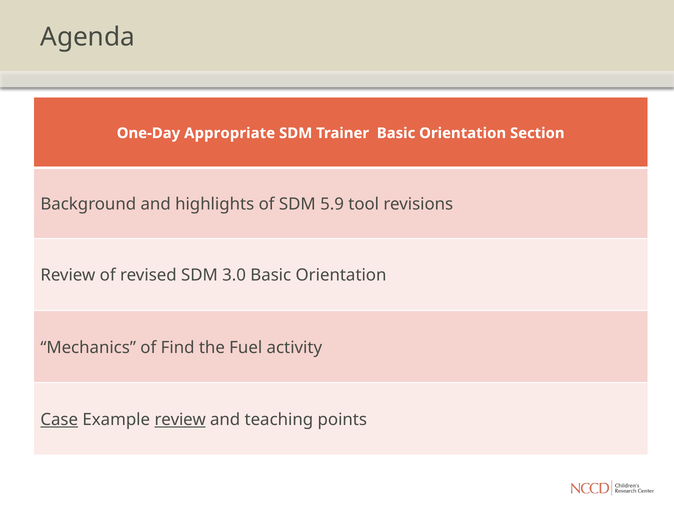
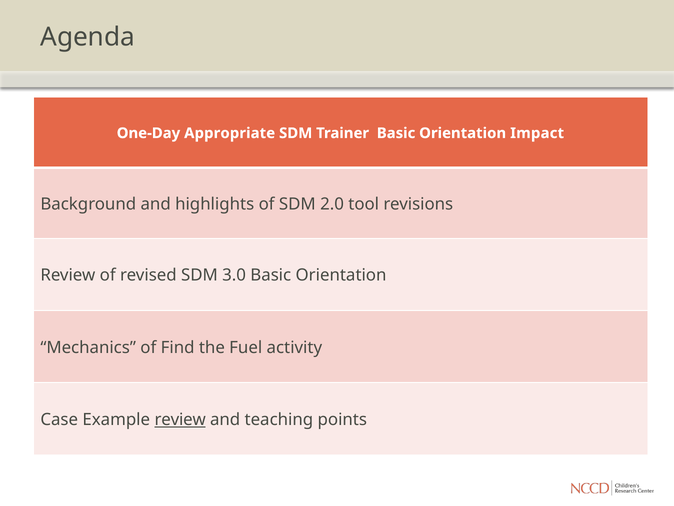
Section: Section -> Impact
5.9: 5.9 -> 2.0
Case underline: present -> none
